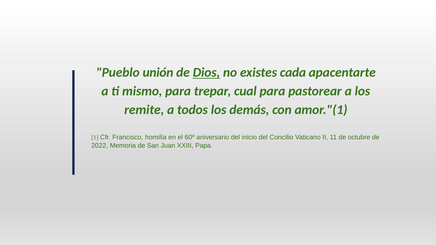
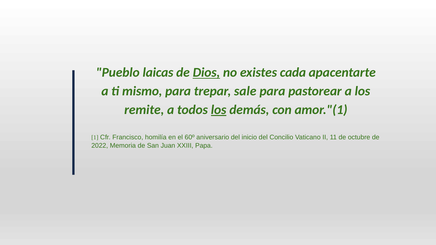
unión: unión -> laicas
cual: cual -> sale
los at (219, 110) underline: none -> present
